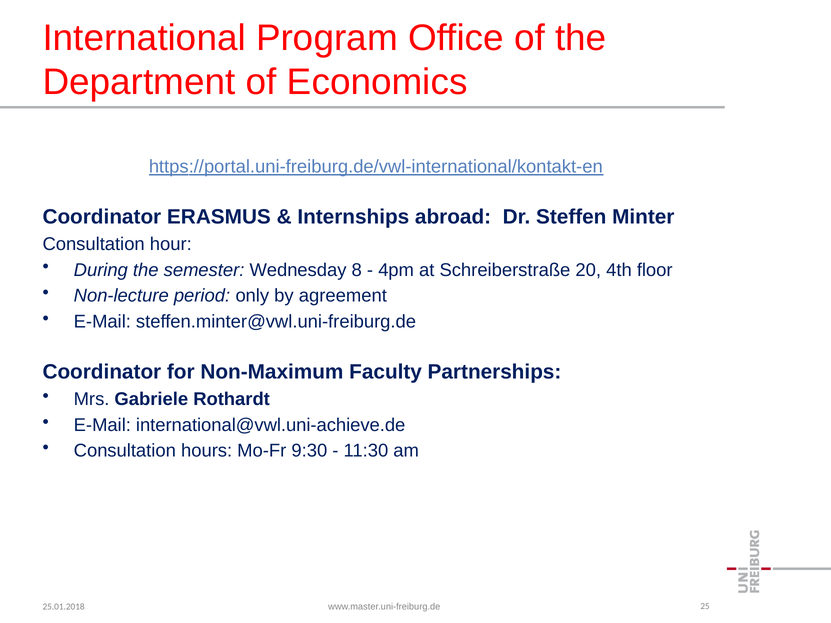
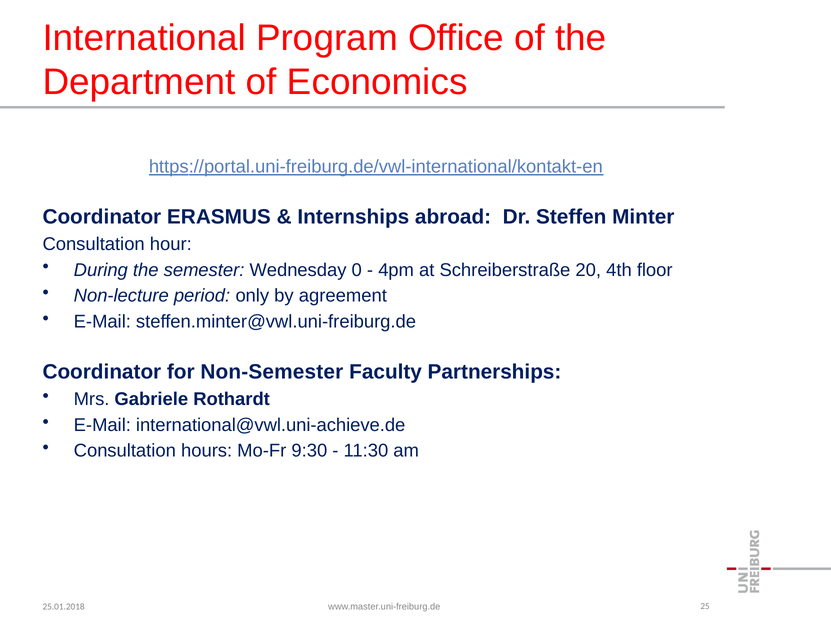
8: 8 -> 0
Non-Maximum: Non-Maximum -> Non-Semester
